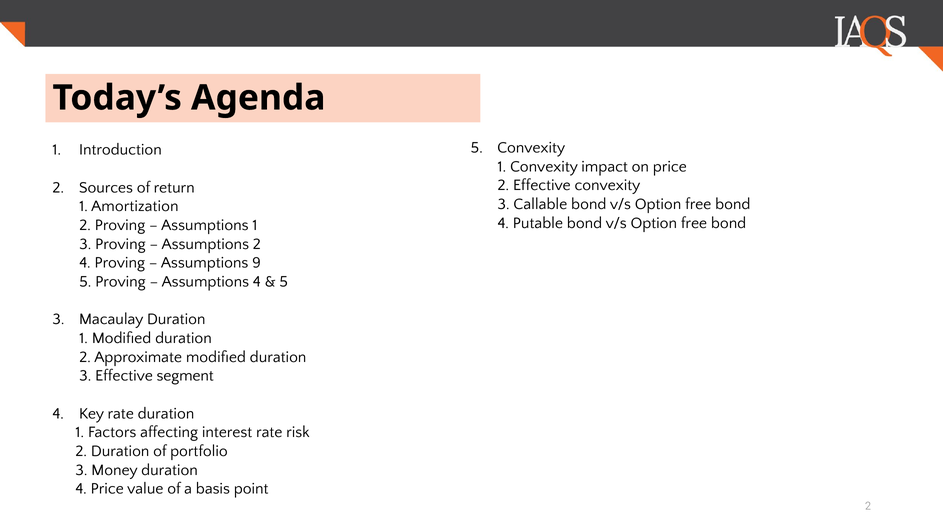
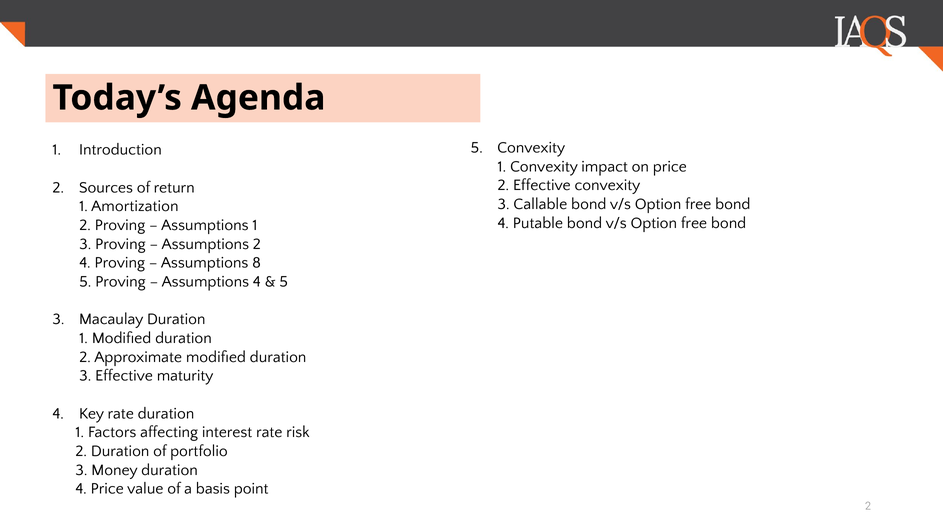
9: 9 -> 8
segment: segment -> maturity
